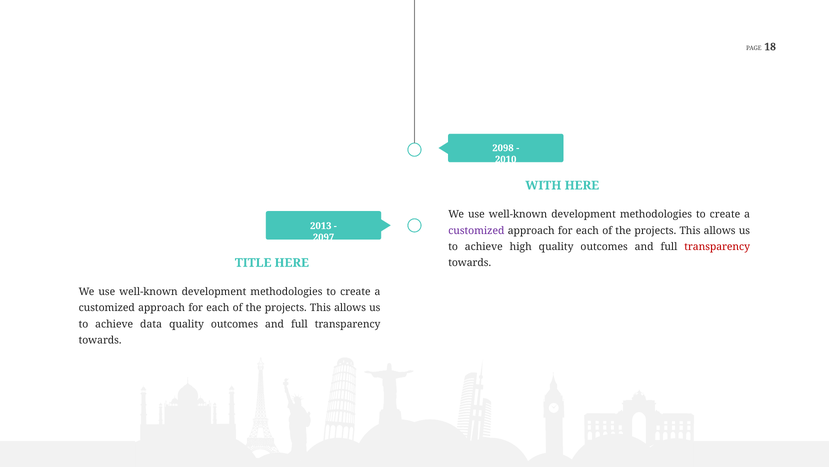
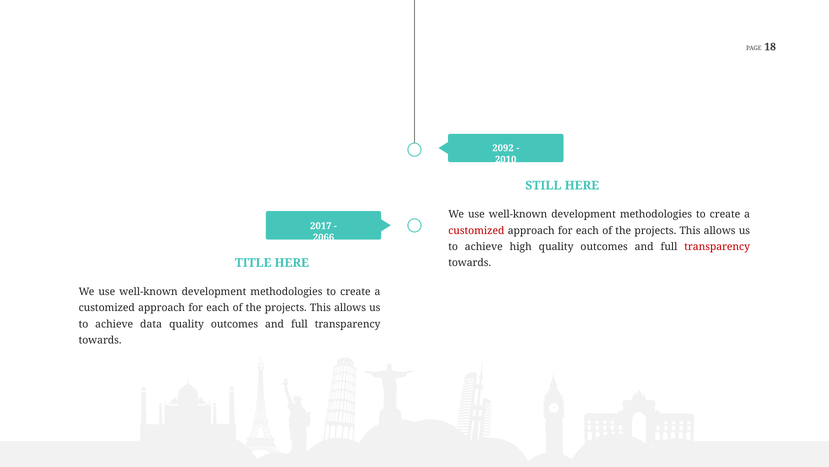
2098: 2098 -> 2092
WITH: WITH -> STILL
2013: 2013 -> 2017
customized at (476, 230) colour: purple -> red
2097: 2097 -> 2066
